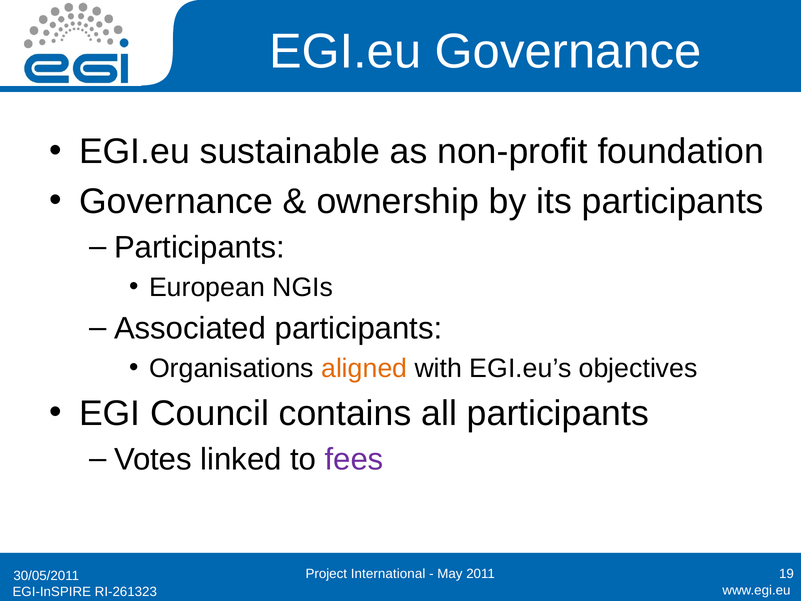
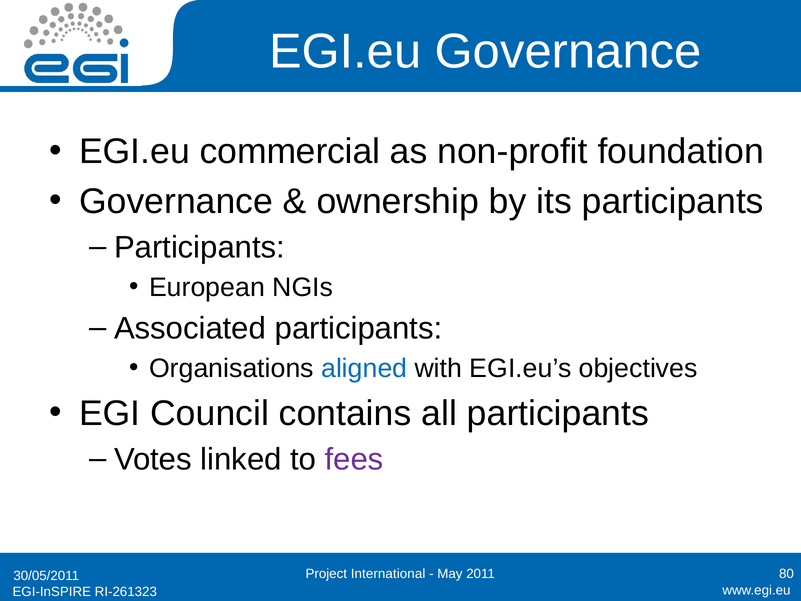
sustainable: sustainable -> commercial
aligned colour: orange -> blue
19: 19 -> 80
